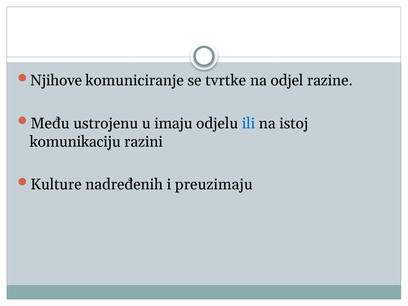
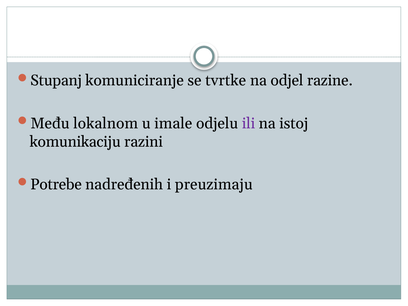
Njihove: Njihove -> Stupanj
ustrojenu: ustrojenu -> lokalnom
imaju: imaju -> imale
ili colour: blue -> purple
Kulture: Kulture -> Potrebe
